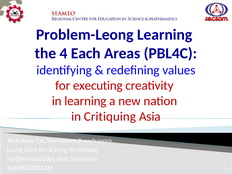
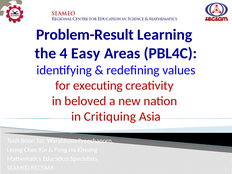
Problem-Leong: Problem-Leong -> Problem-Result
Each: Each -> Easy
in learning: learning -> beloved
